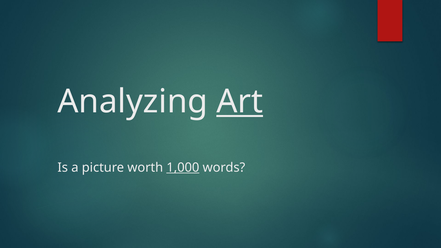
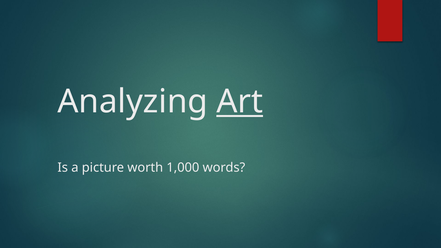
1,000 underline: present -> none
